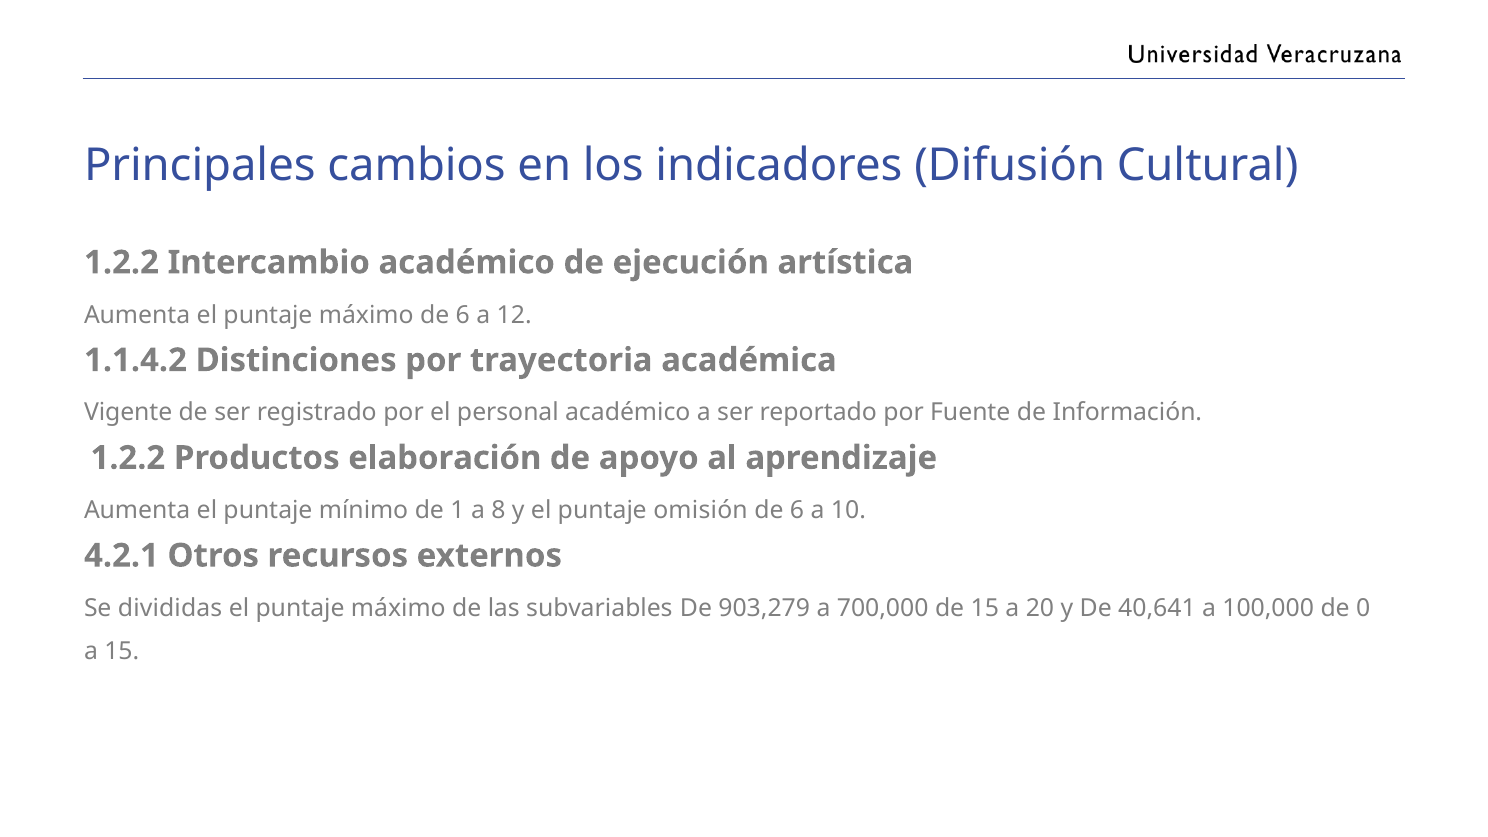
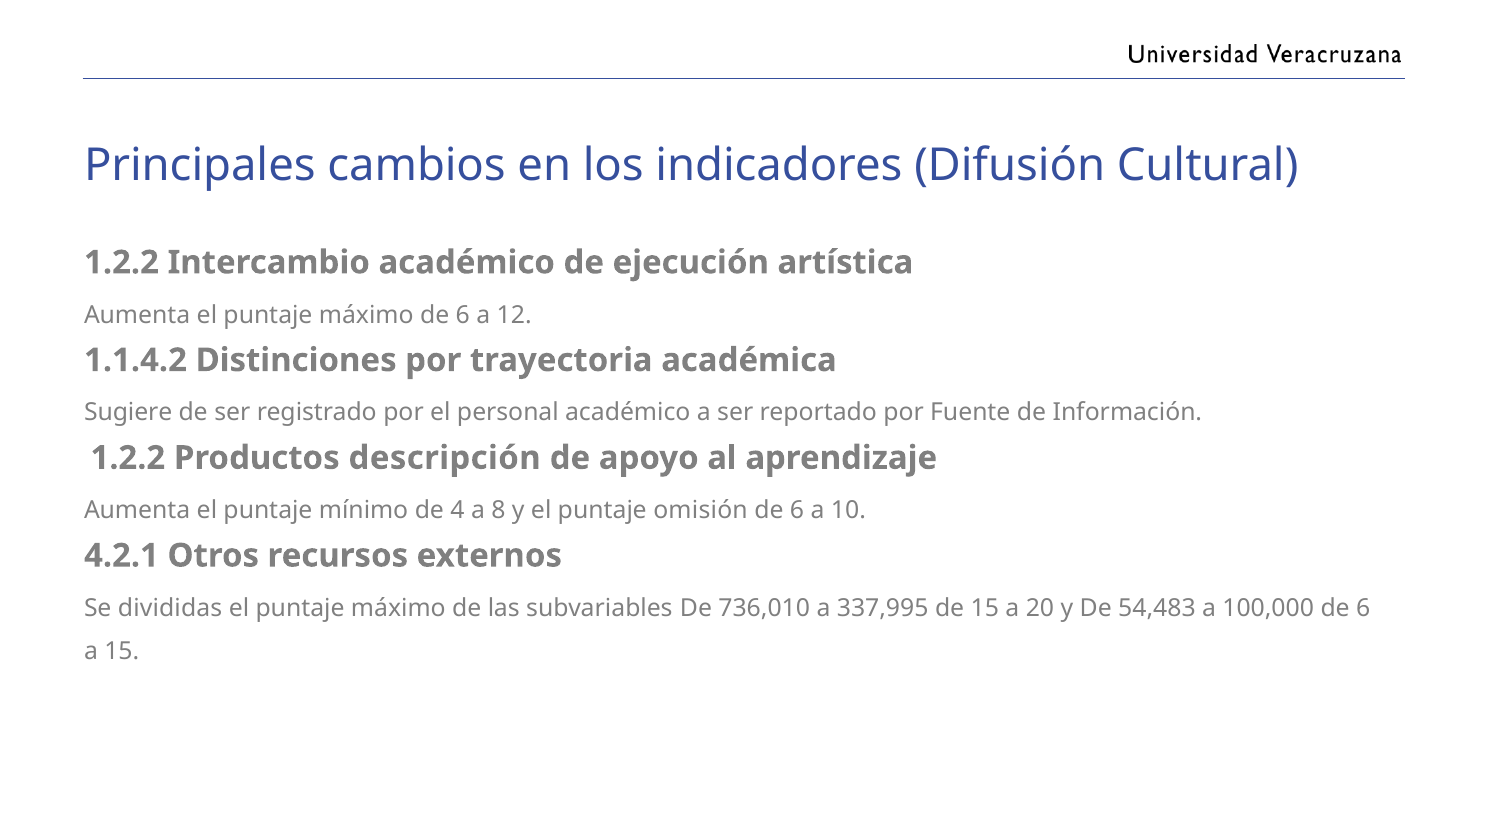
Vigente: Vigente -> Sugiere
elaboración: elaboración -> descripción
1: 1 -> 4
903,279: 903,279 -> 736,010
700,000: 700,000 -> 337,995
40,641: 40,641 -> 54,483
100,000 de 0: 0 -> 6
